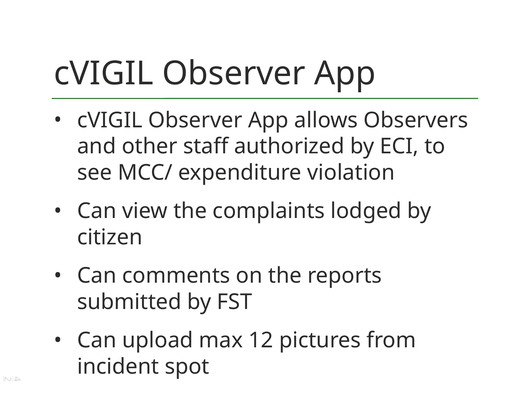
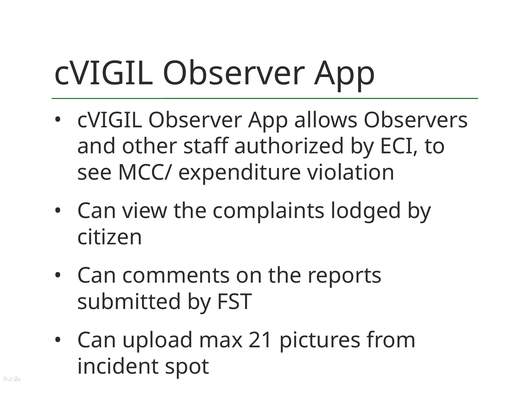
12: 12 -> 21
